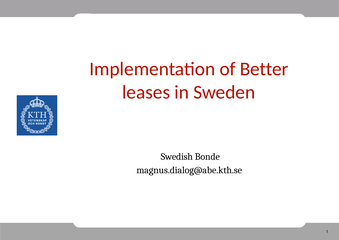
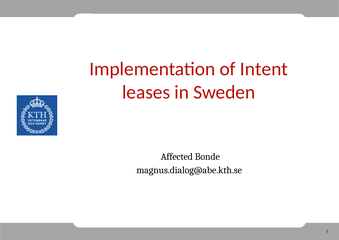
Better: Better -> Intent
Swedish: Swedish -> Affected
